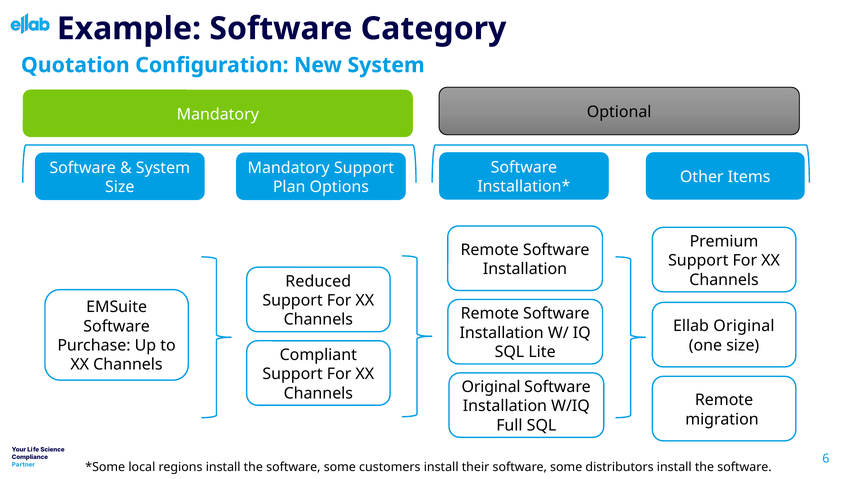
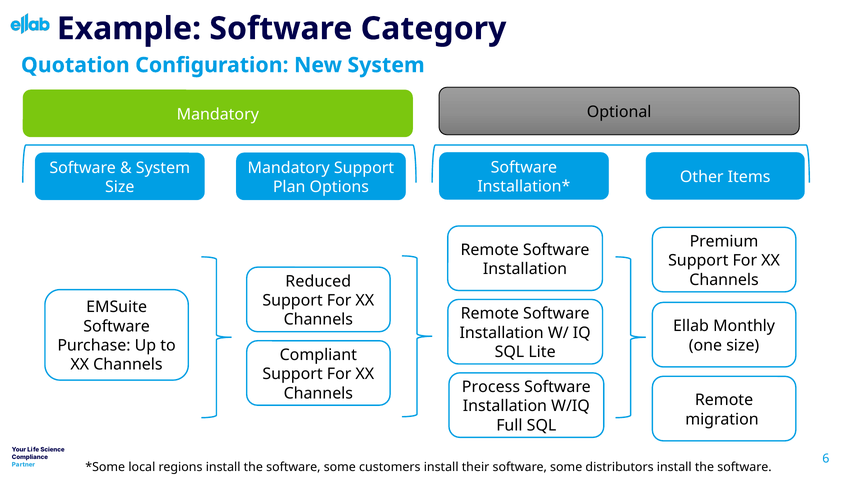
Ellab Original: Original -> Monthly
Original at (491, 387): Original -> Process
